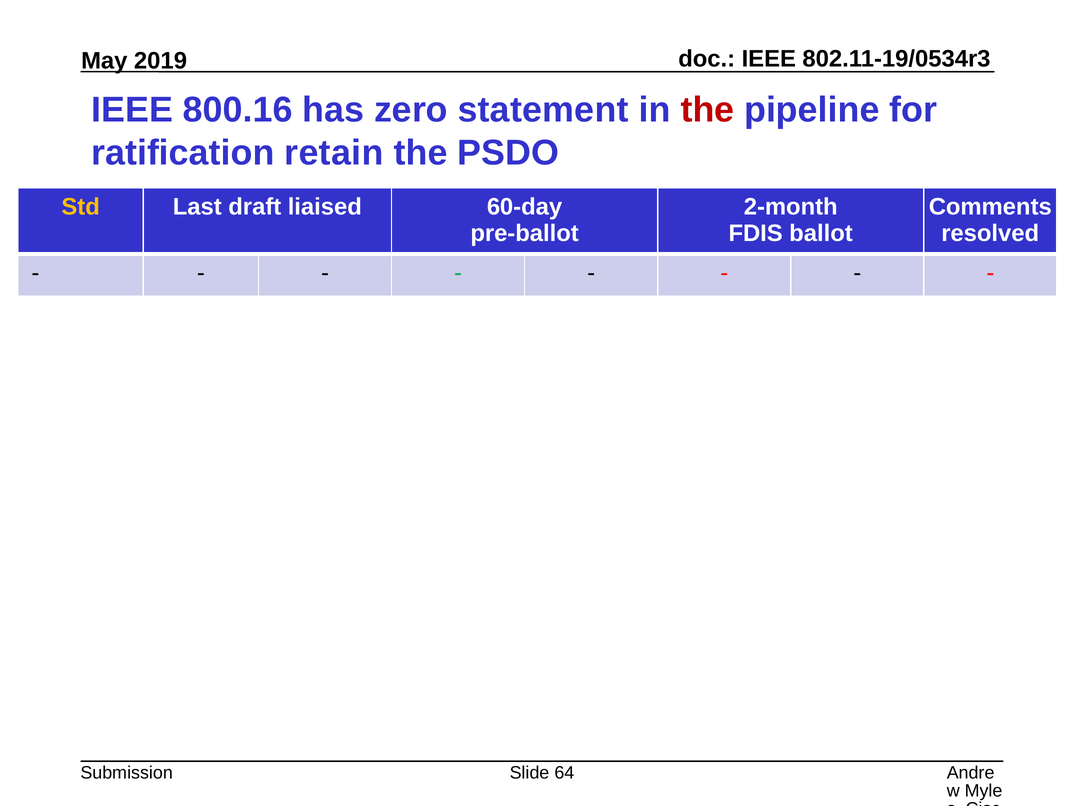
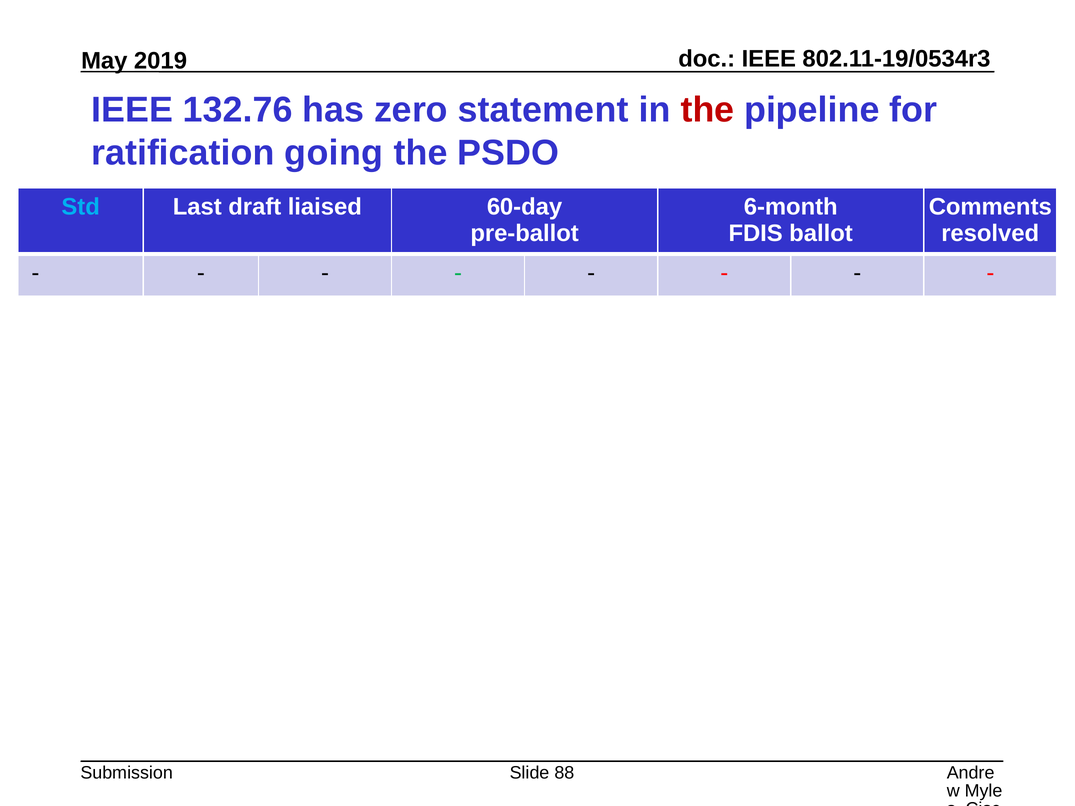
800.16: 800.16 -> 132.76
retain: retain -> going
Std colour: yellow -> light blue
2-month: 2-month -> 6-month
64: 64 -> 88
